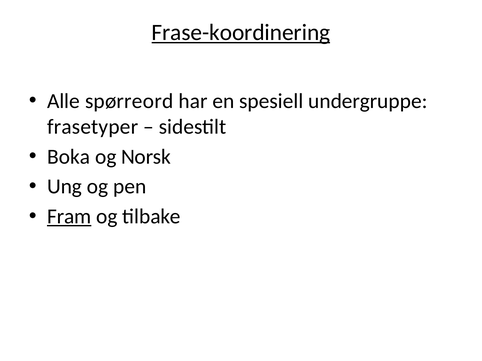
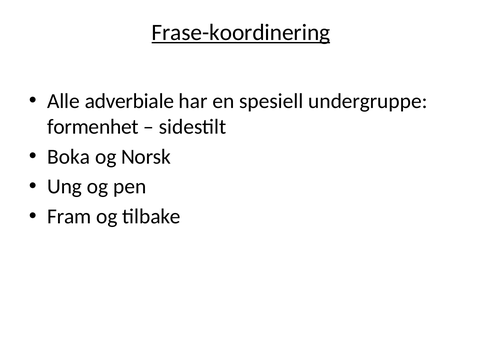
spørreord: spørreord -> adverbiale
frasetyper: frasetyper -> formenhet
Fram underline: present -> none
